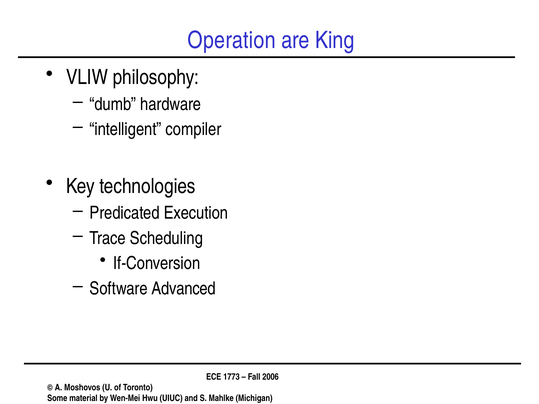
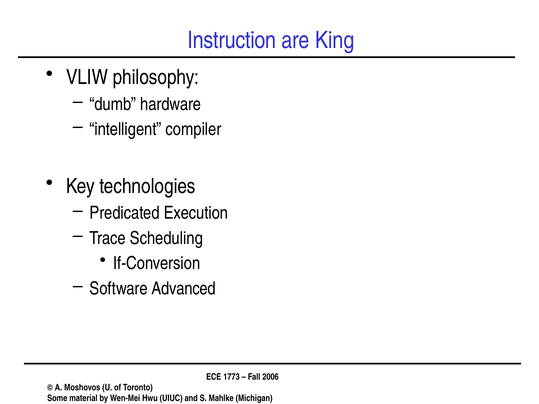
Operation: Operation -> Instruction
